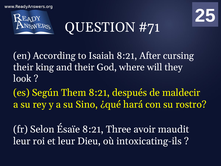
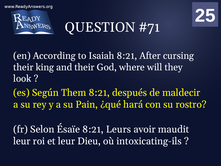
Sino: Sino -> Pain
Three: Three -> Leurs
